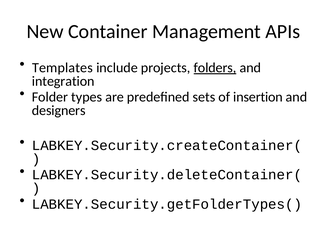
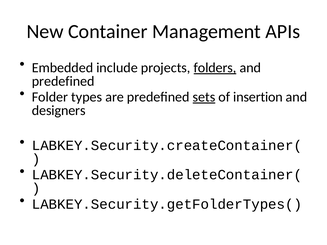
Templates: Templates -> Embedded
integration at (63, 81): integration -> predefined
sets underline: none -> present
